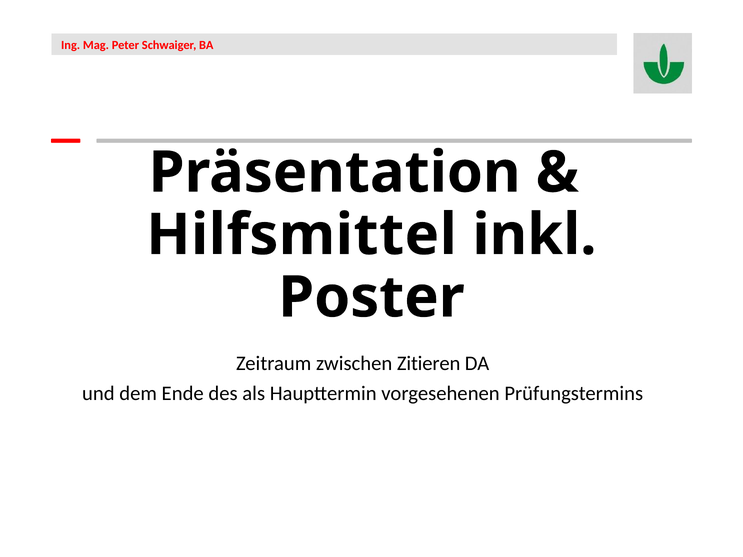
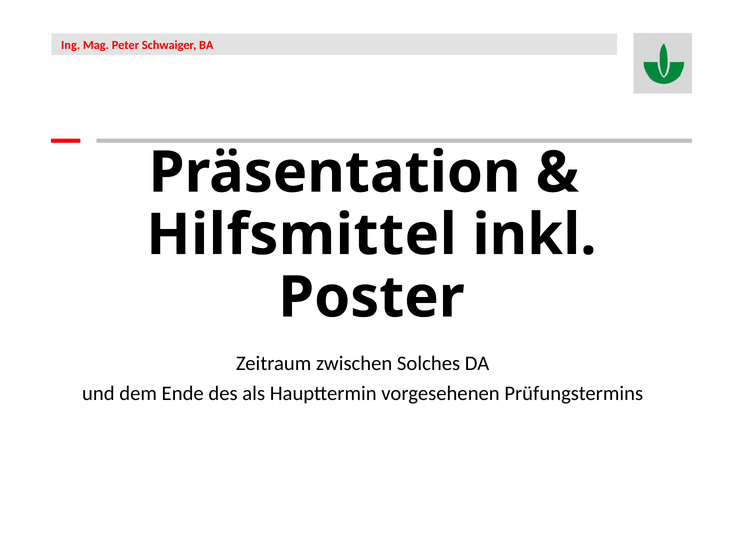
Zitieren: Zitieren -> Solches
